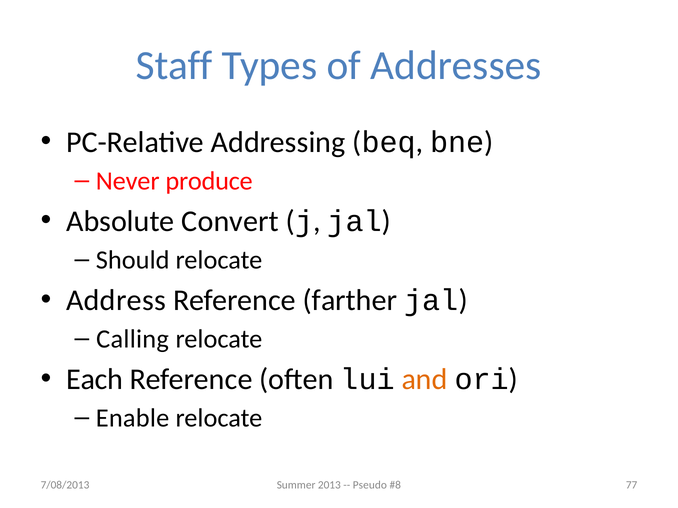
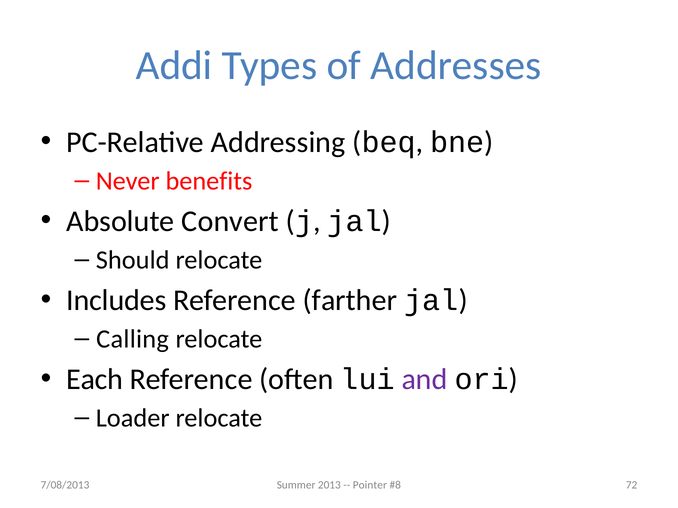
Staff: Staff -> Addi
produce: produce -> benefits
Address: Address -> Includes
and colour: orange -> purple
Enable: Enable -> Loader
Pseudo: Pseudo -> Pointer
77: 77 -> 72
